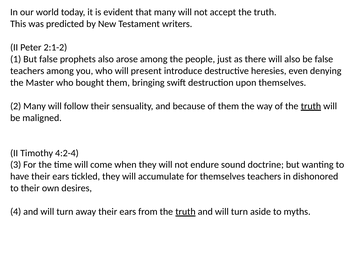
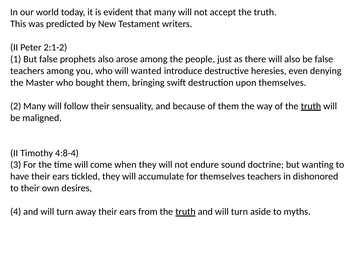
present: present -> wanted
4:2-4: 4:2-4 -> 4:8-4
